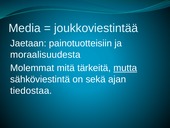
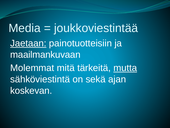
Jaetaan underline: none -> present
moraalisuudesta: moraalisuudesta -> maailmankuvaan
tiedostaa: tiedostaa -> koskevan
